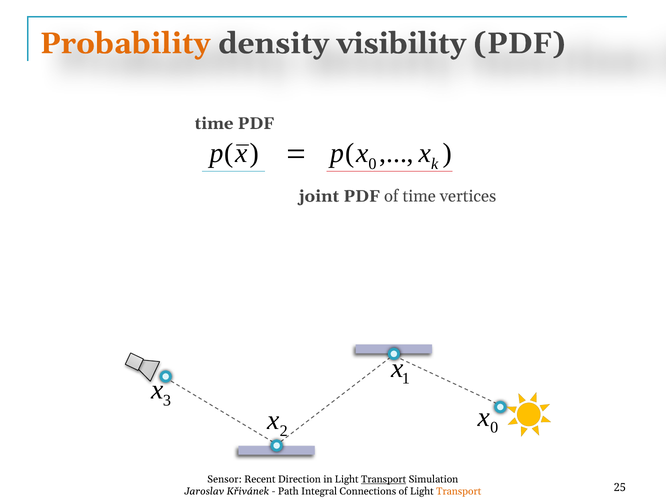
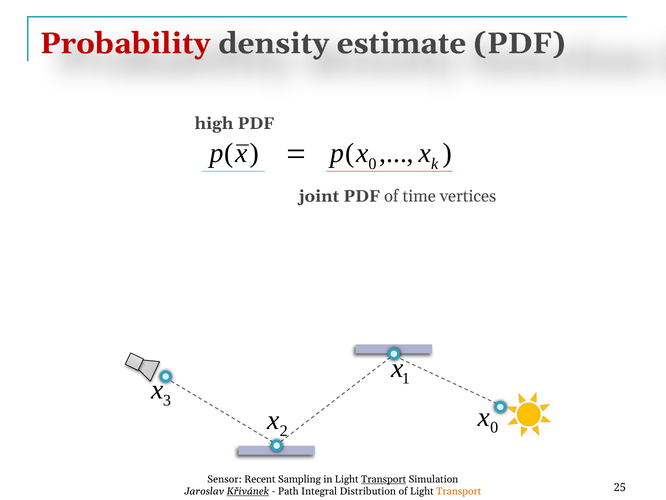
Probability colour: orange -> red
visibility: visibility -> estimate
time at (214, 123): time -> high
Direction: Direction -> Sampling
Křivánek underline: none -> present
Connections: Connections -> Distribution
